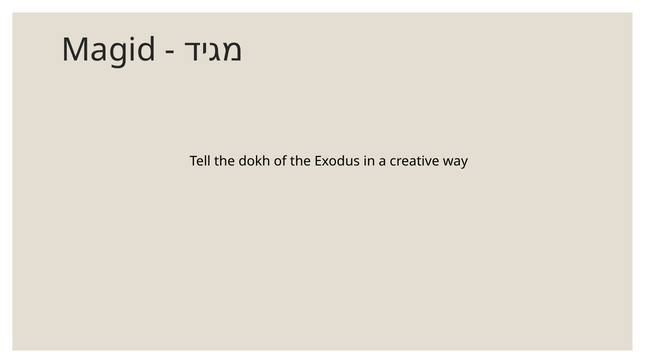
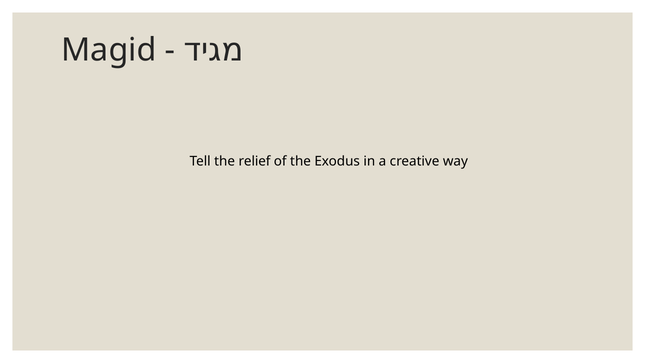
dokh: dokh -> relief
